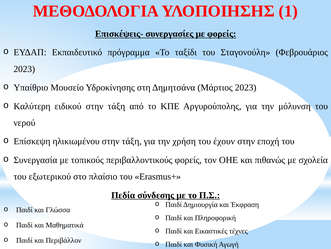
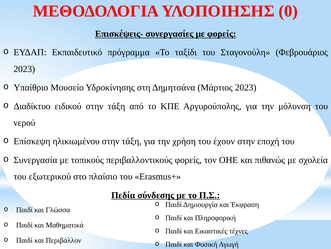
1: 1 -> 0
Καλύτερη: Καλύτερη -> Διαδίκτυο
